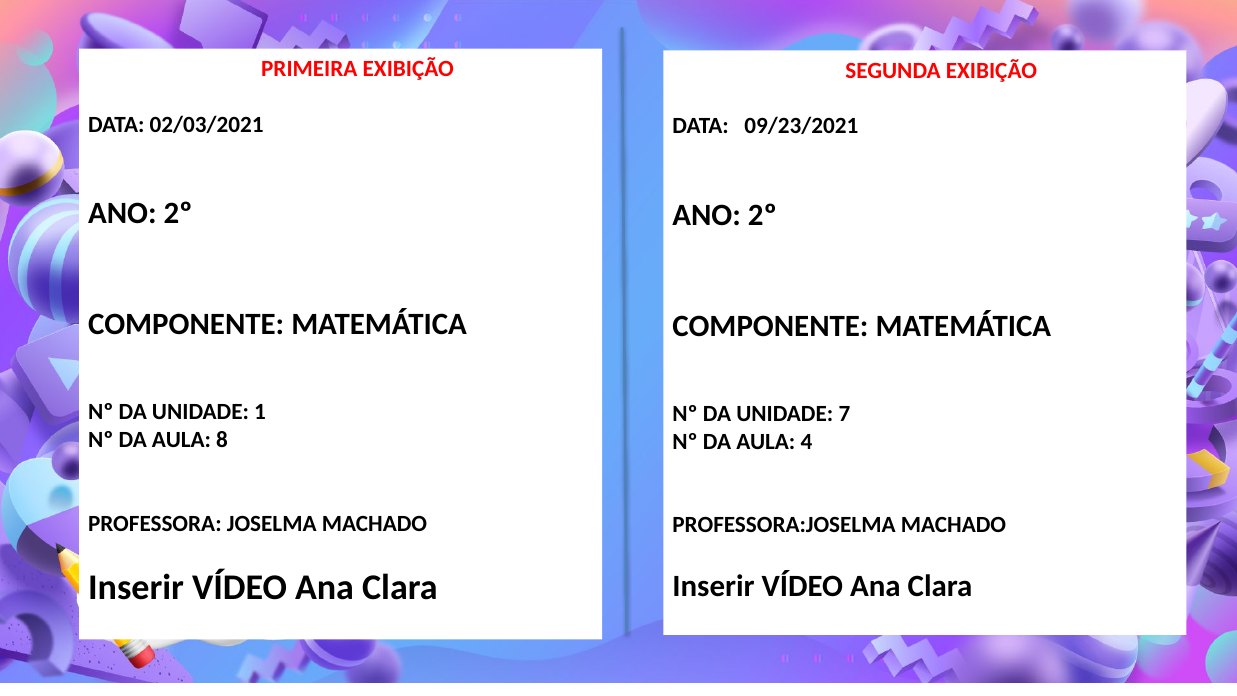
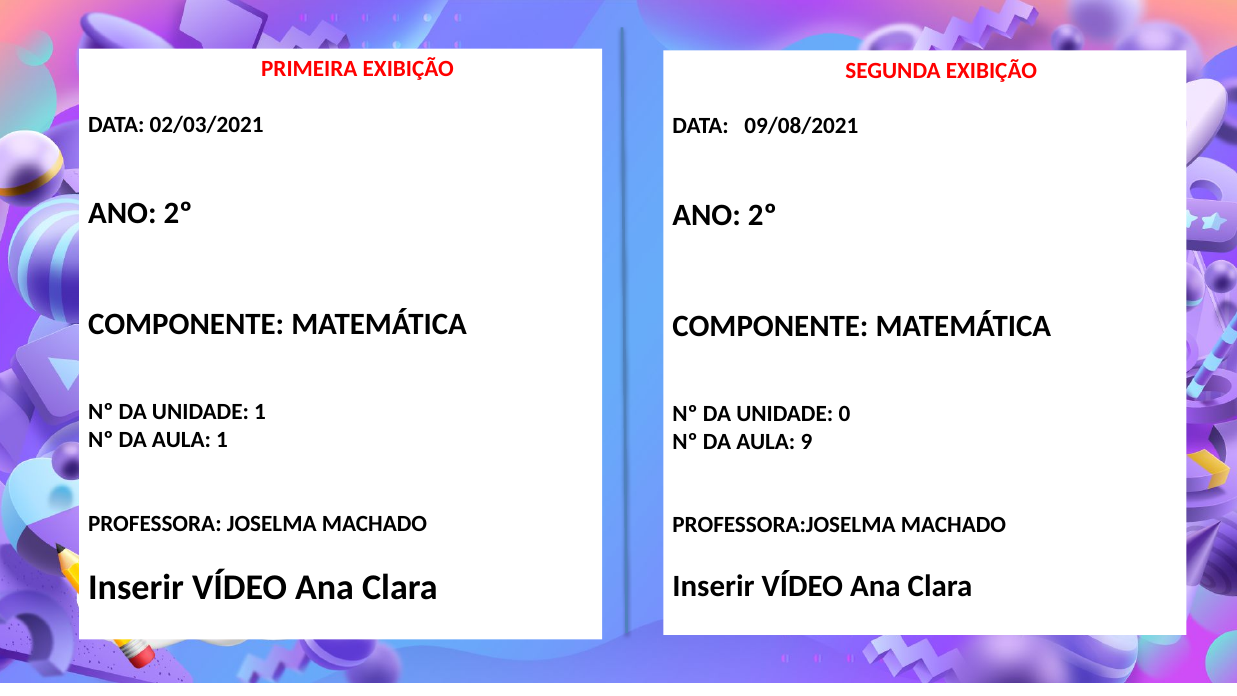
09/23/2021: 09/23/2021 -> 09/08/2021
7: 7 -> 0
AULA 8: 8 -> 1
4: 4 -> 9
